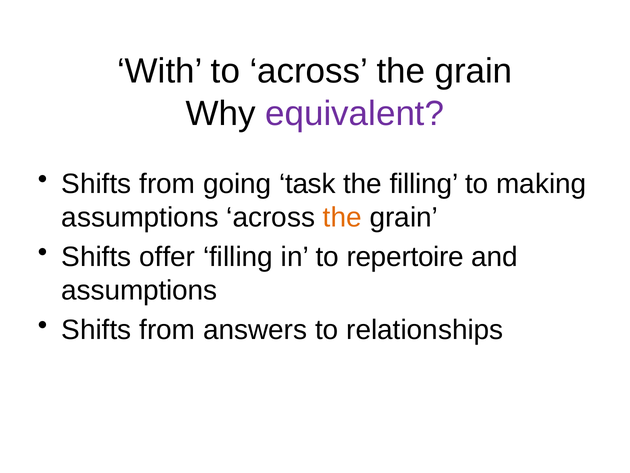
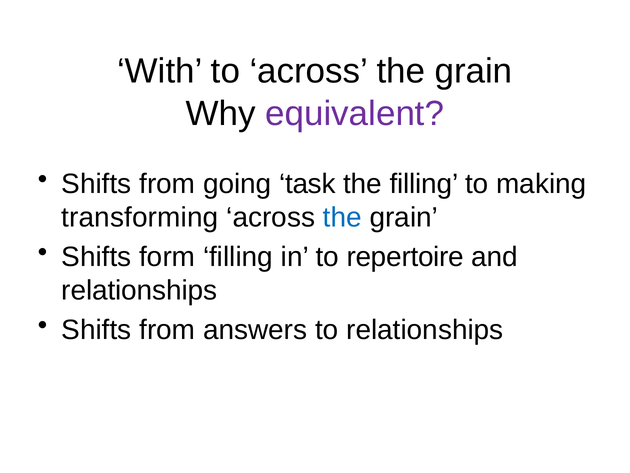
assumptions at (140, 217): assumptions -> transforming
the at (342, 217) colour: orange -> blue
offer: offer -> form
assumptions at (139, 290): assumptions -> relationships
